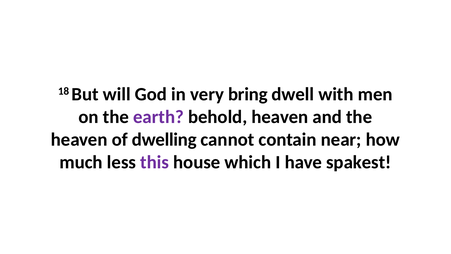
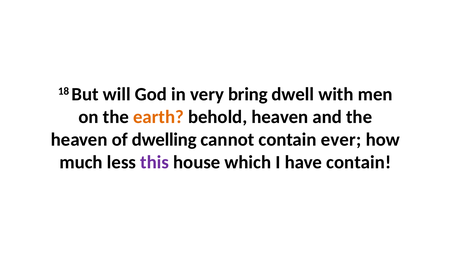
earth colour: purple -> orange
near: near -> ever
have spakest: spakest -> contain
